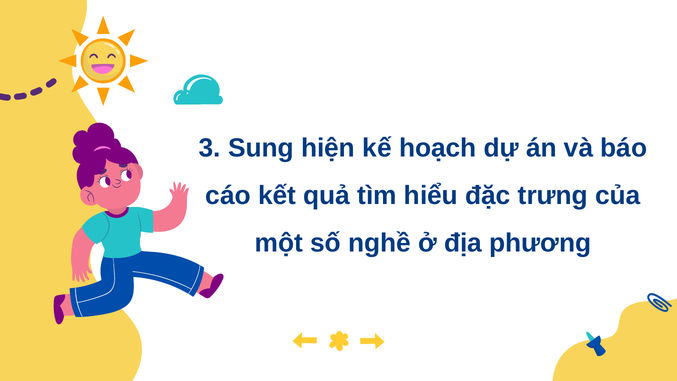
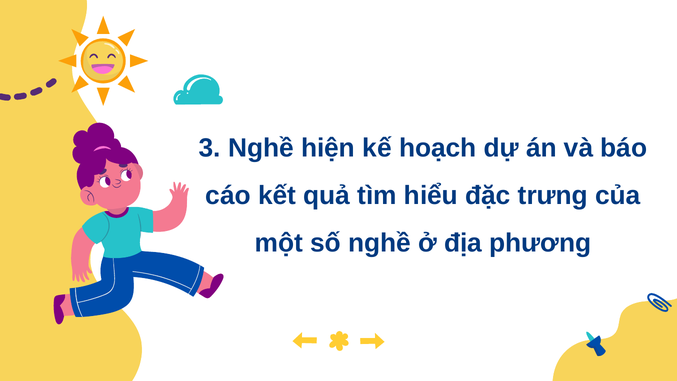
3 Sung: Sung -> Nghề
